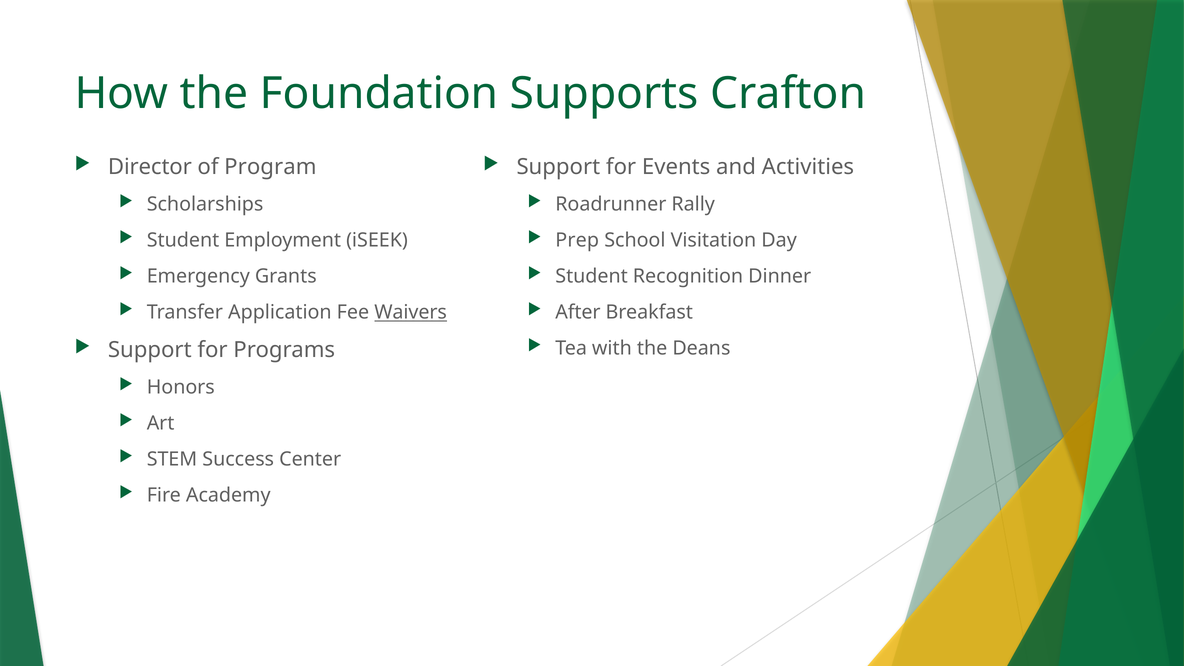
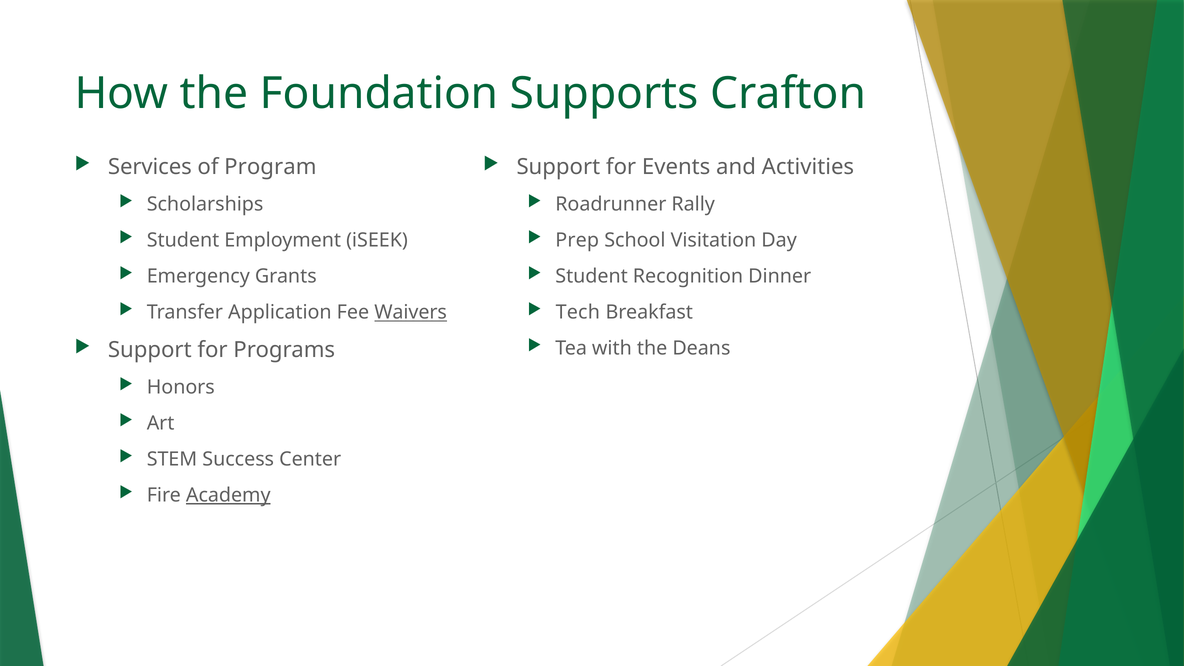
Director: Director -> Services
After: After -> Tech
Academy underline: none -> present
